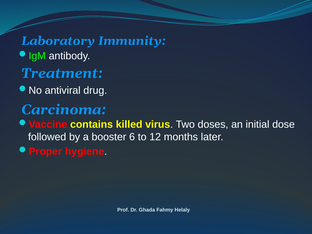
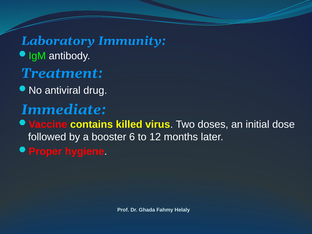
Carcinoma: Carcinoma -> Immediate
